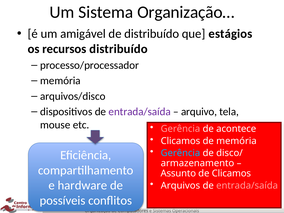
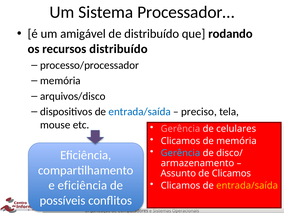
Organização…: Organização… -> Processador…
estágios: estágios -> rodando
entrada/saída at (140, 112) colour: purple -> blue
arquivo: arquivo -> preciso
acontece: acontece -> celulares
e hardware: hardware -> eficiência
Arquivos at (180, 186): Arquivos -> Clicamos
entrada/saída at (247, 186) colour: pink -> yellow
